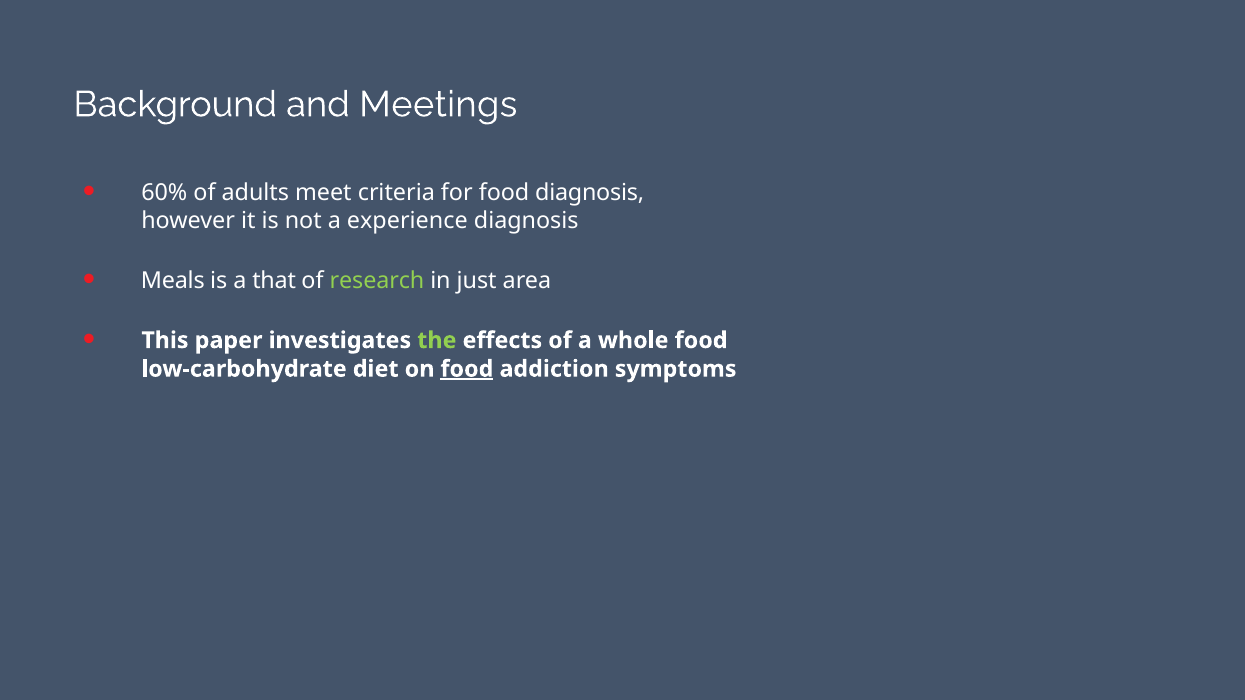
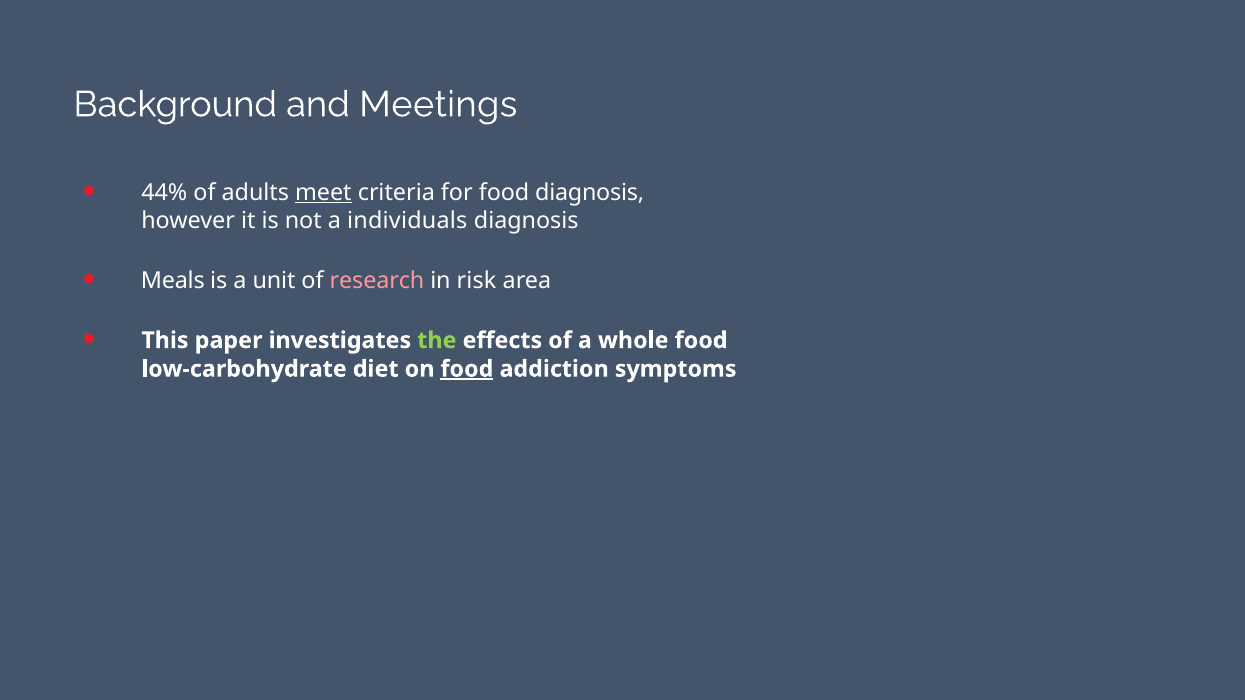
60%: 60% -> 44%
meet underline: none -> present
experience: experience -> individuals
that: that -> unit
research colour: light green -> pink
just: just -> risk
